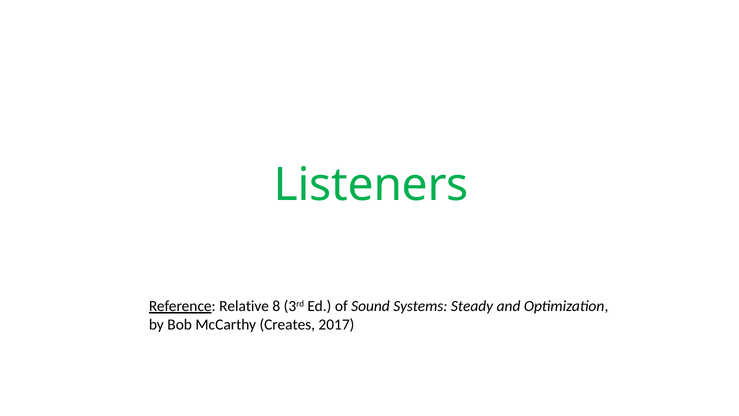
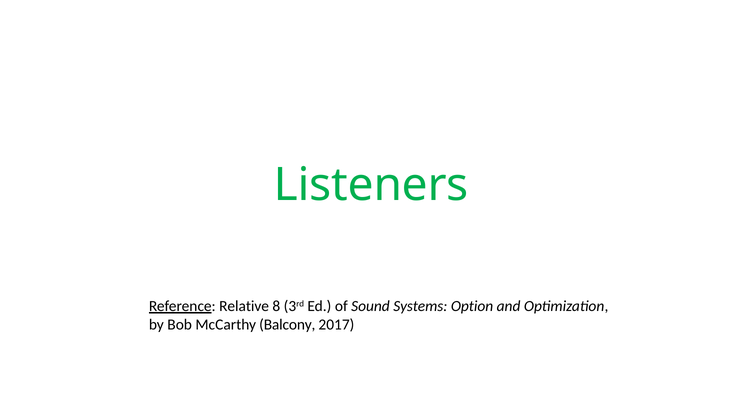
Steady: Steady -> Option
Creates: Creates -> Balcony
